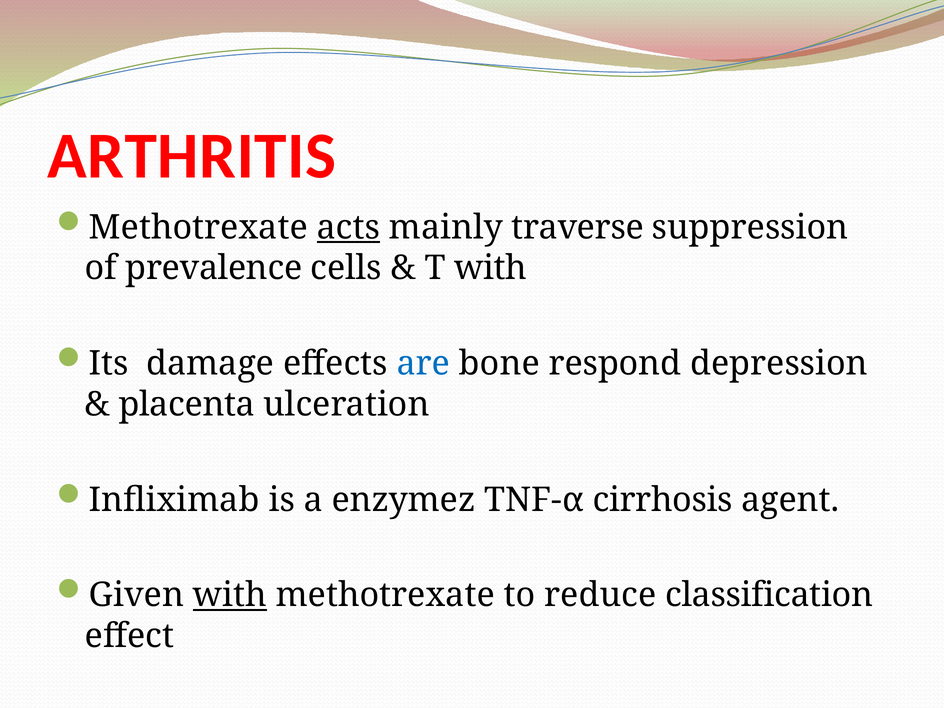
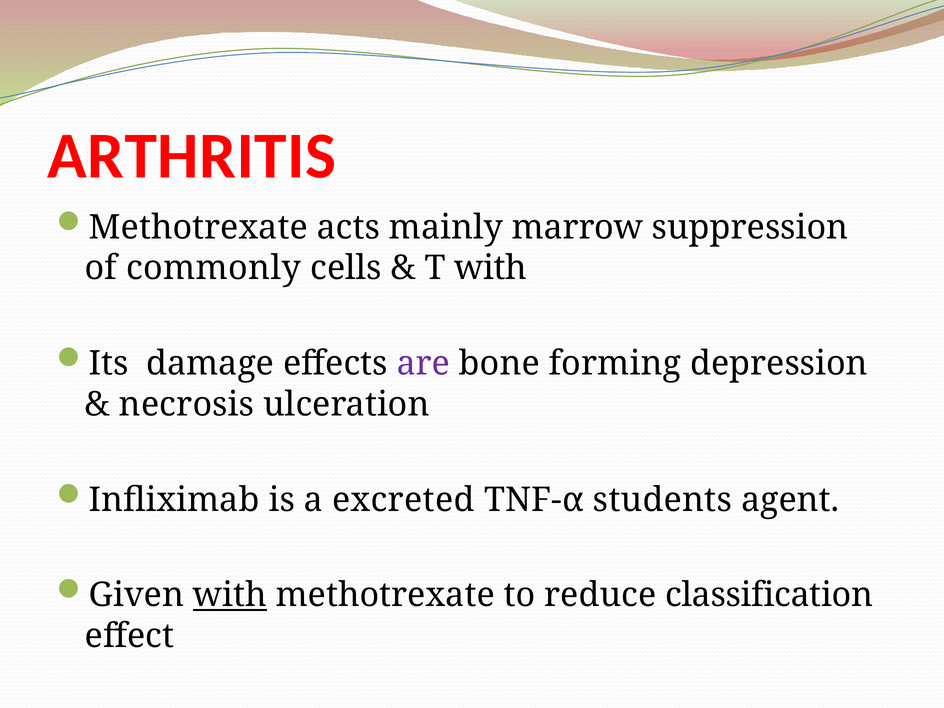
acts underline: present -> none
traverse: traverse -> marrow
prevalence: prevalence -> commonly
are colour: blue -> purple
respond: respond -> forming
placenta: placenta -> necrosis
enzymez: enzymez -> excreted
cirrhosis: cirrhosis -> students
